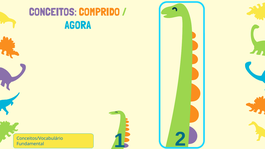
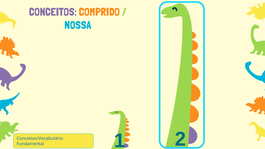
AGORA: AGORA -> NOSSA
